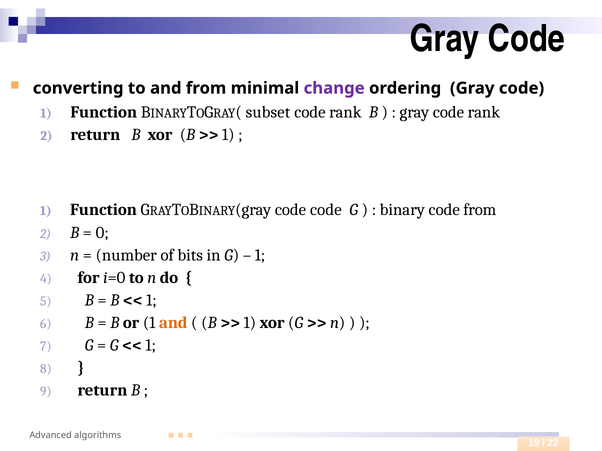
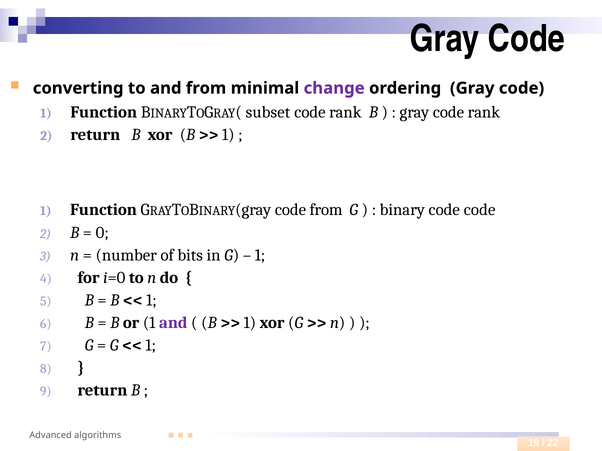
code code: code -> from
code from: from -> code
and at (173, 323) colour: orange -> purple
